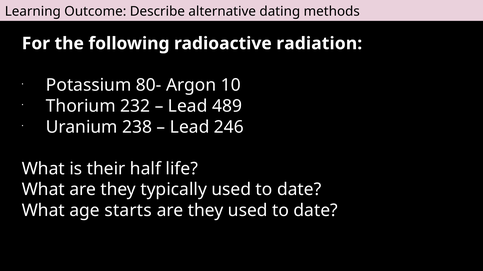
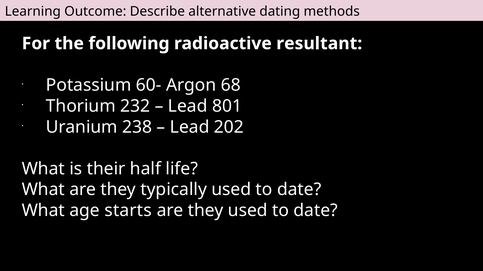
radiation: radiation -> resultant
80-: 80- -> 60-
10: 10 -> 68
489: 489 -> 801
246: 246 -> 202
